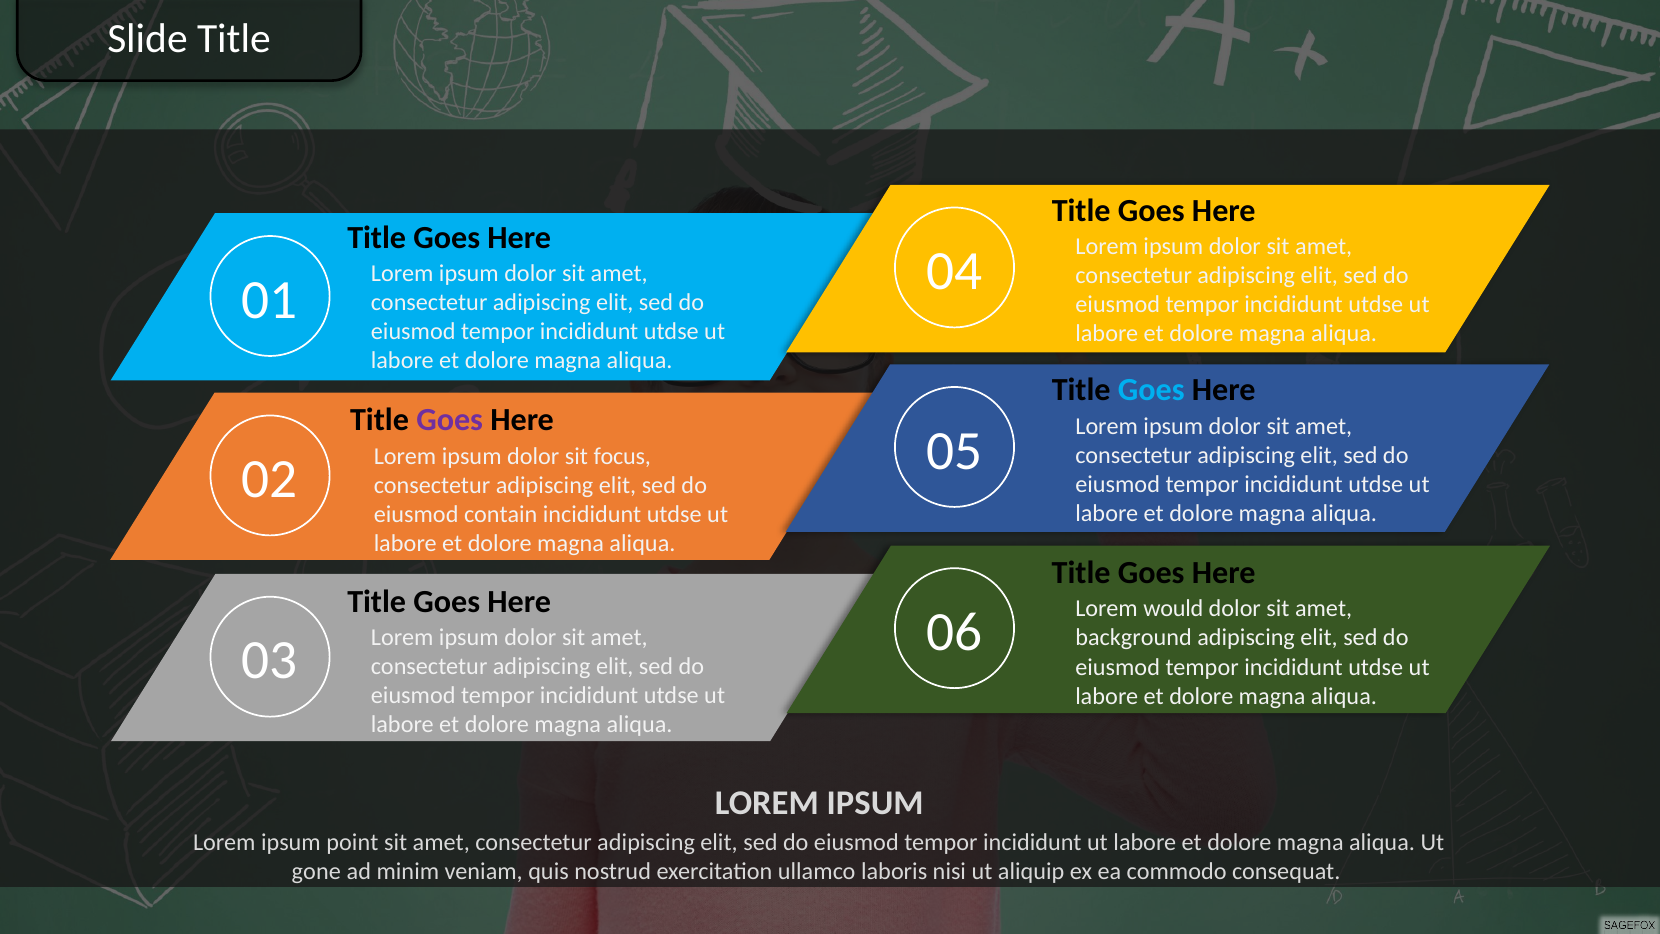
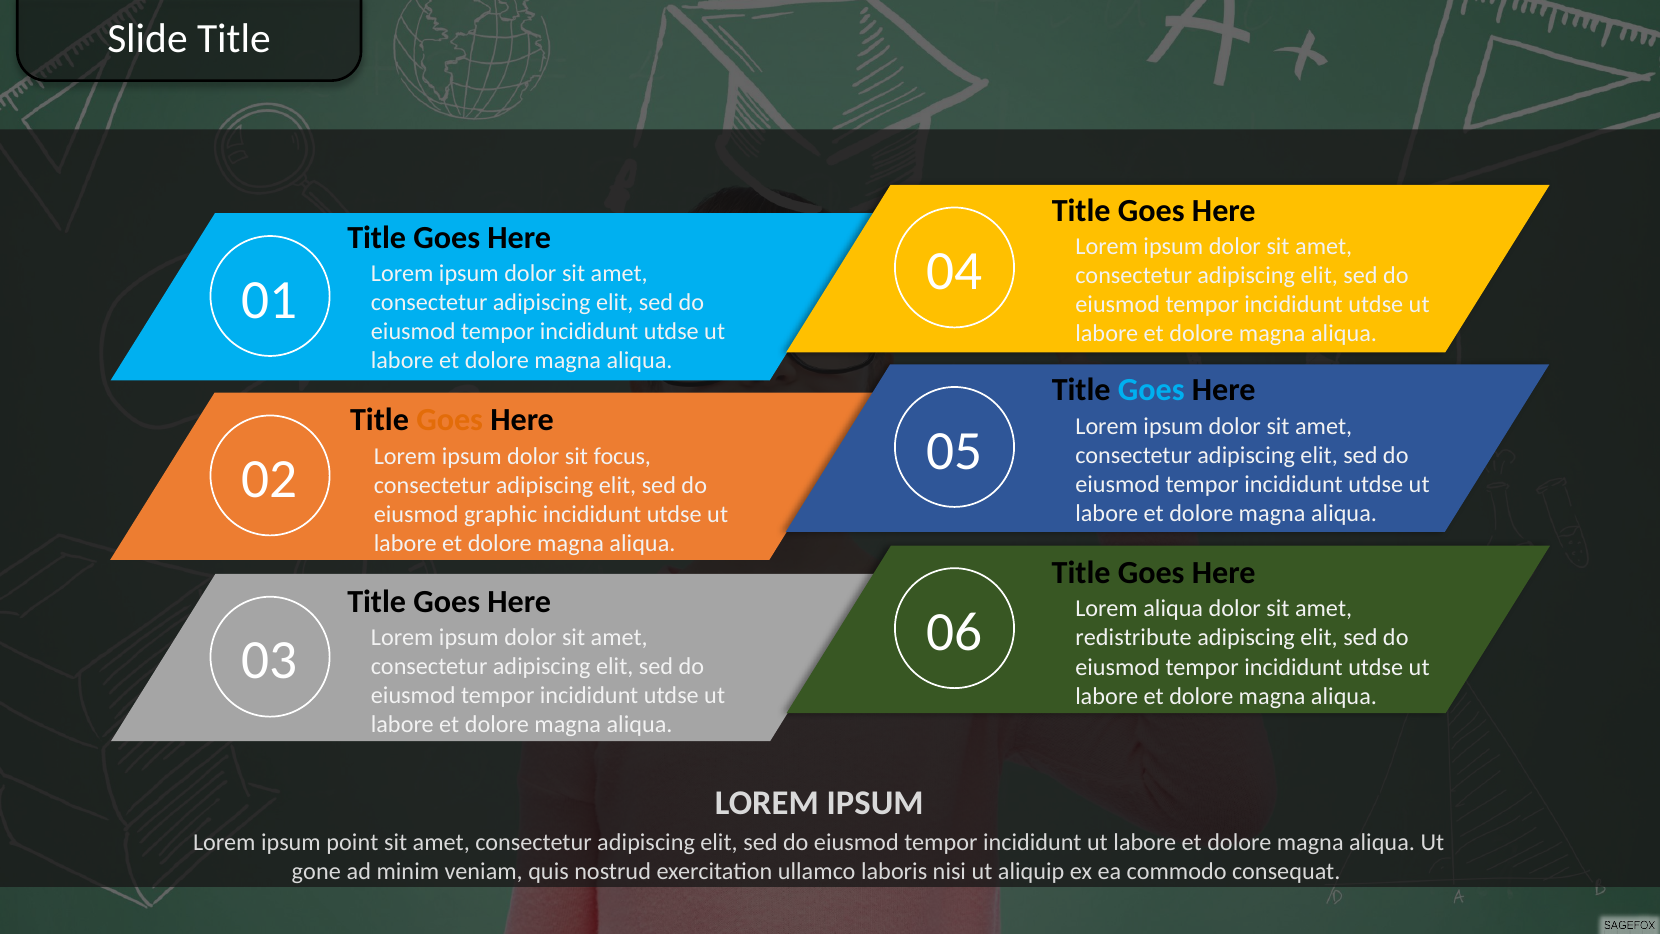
Goes at (450, 420) colour: purple -> orange
contain: contain -> graphic
Lorem would: would -> aliqua
background: background -> redistribute
